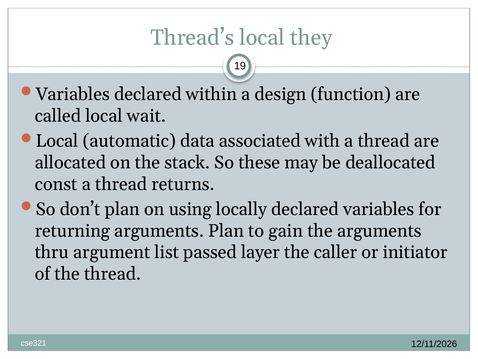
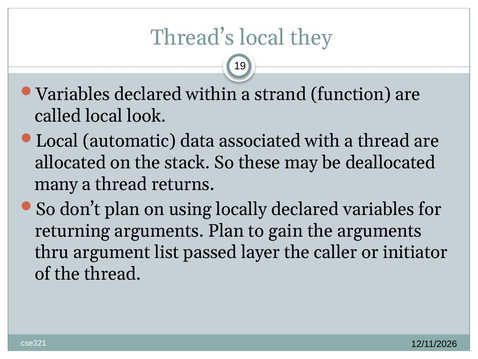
design: design -> strand
wait: wait -> look
const: const -> many
